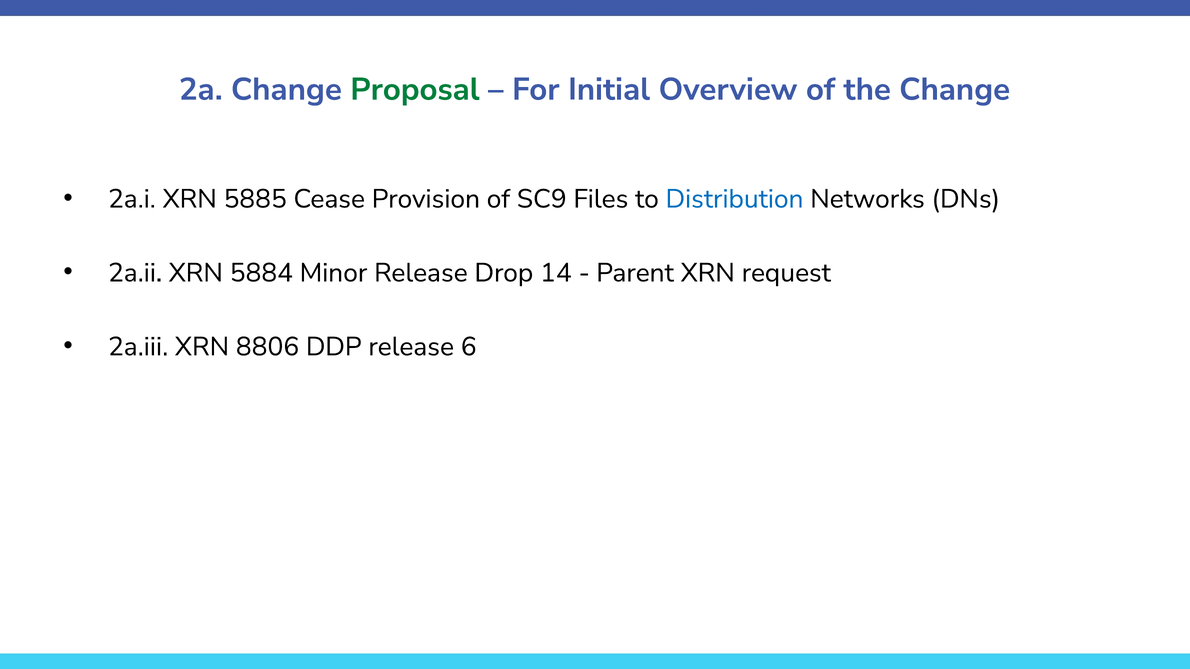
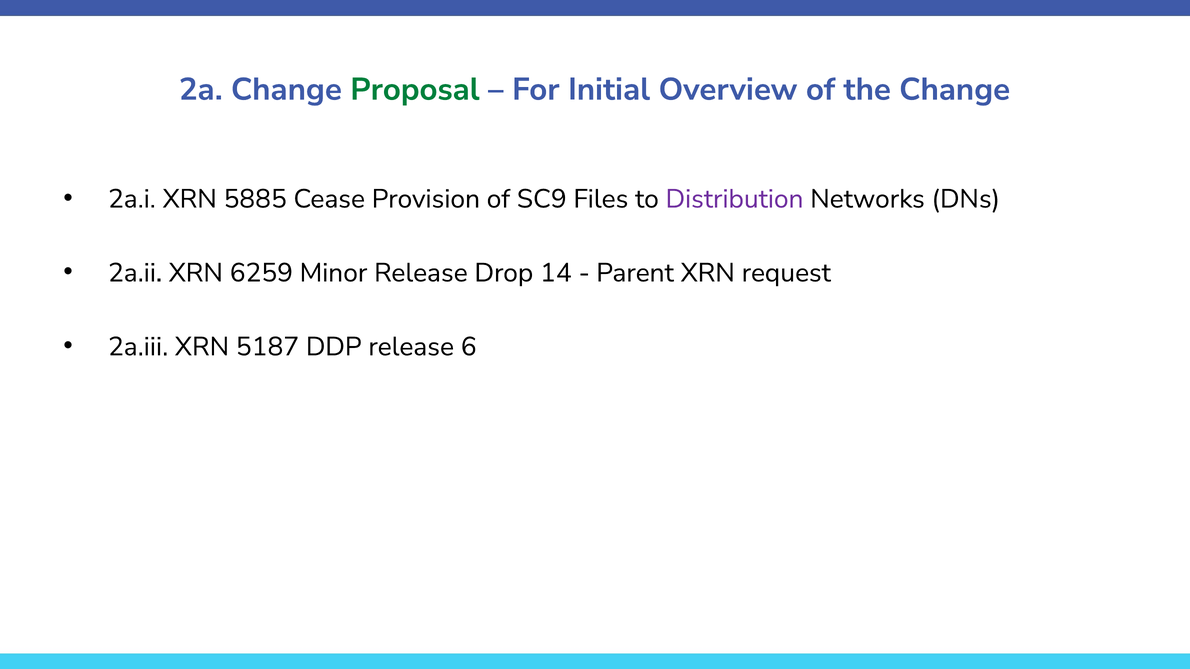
Distribution colour: blue -> purple
5884: 5884 -> 6259
8806: 8806 -> 5187
